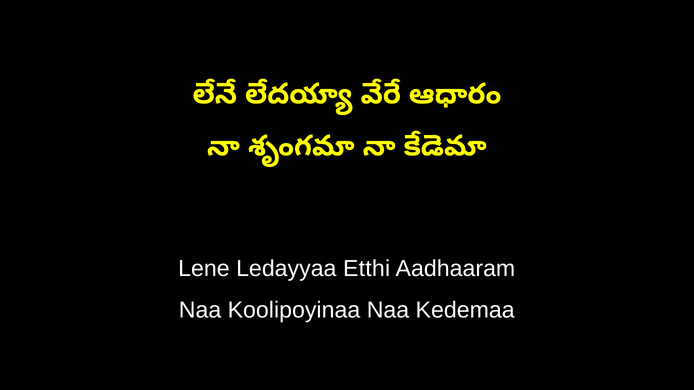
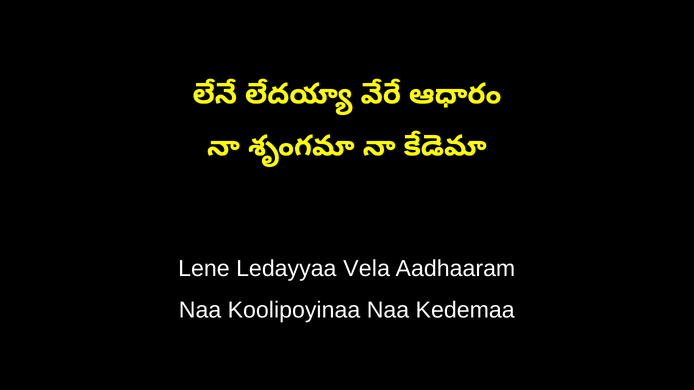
Etthi: Etthi -> Vela
